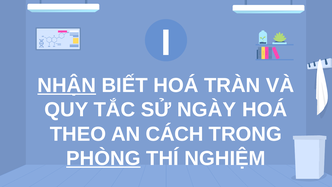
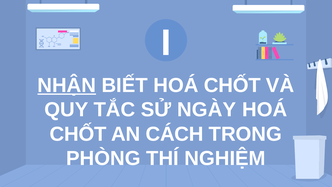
BIẾT HOÁ TRÀN: TRÀN -> CHỐT
THEO at (78, 134): THEO -> CHỐT
PHÒNG underline: present -> none
